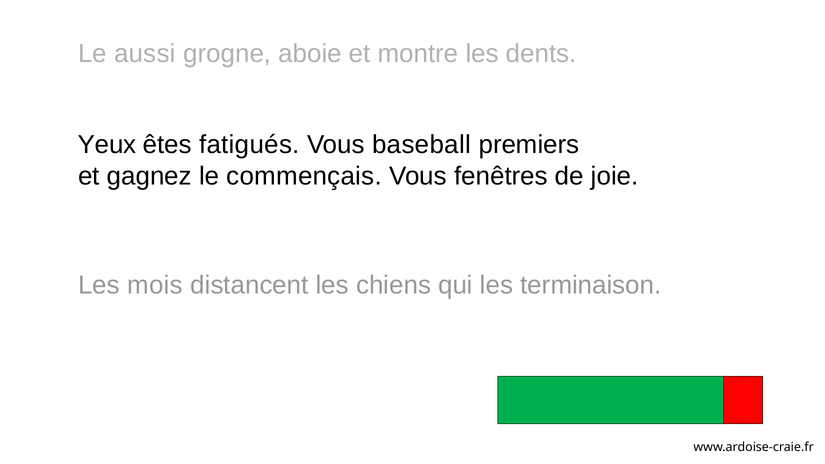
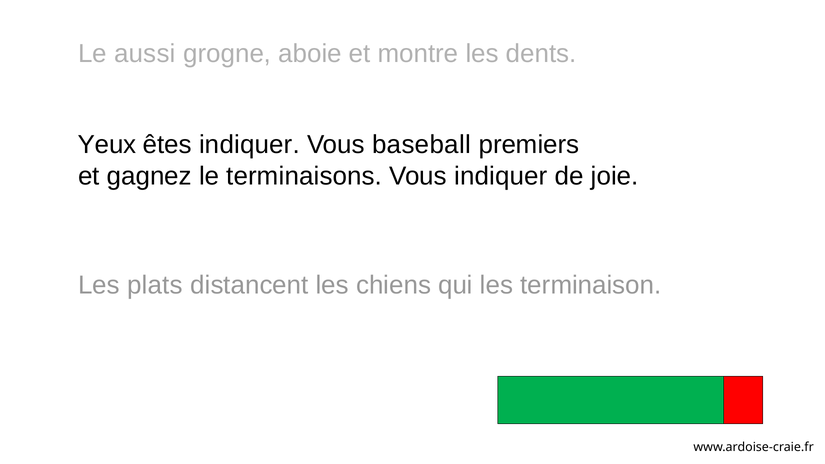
êtes fatigués: fatigués -> indiquer
commençais: commençais -> terminaisons
Vous fenêtres: fenêtres -> indiquer
mois: mois -> plats
